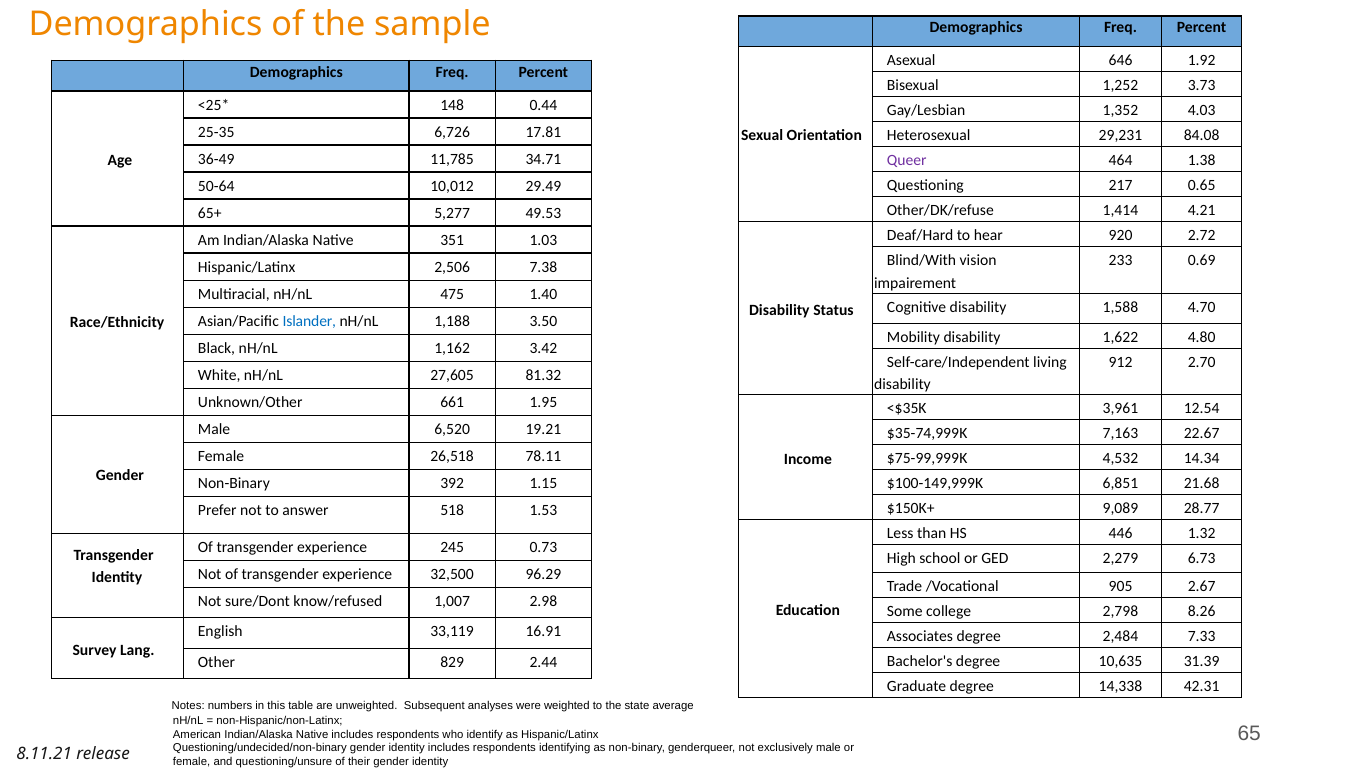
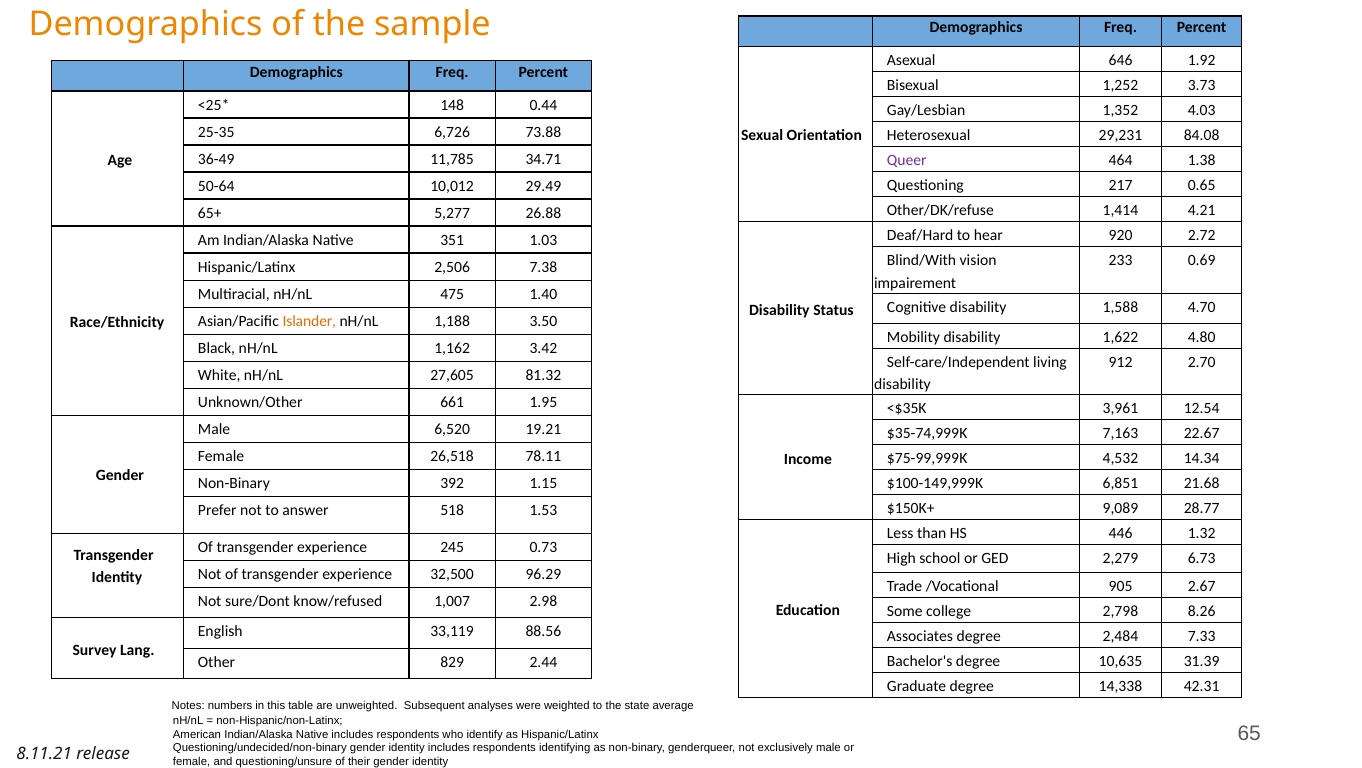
17.81: 17.81 -> 73.88
49.53: 49.53 -> 26.88
Islander colour: blue -> orange
16.91: 16.91 -> 88.56
